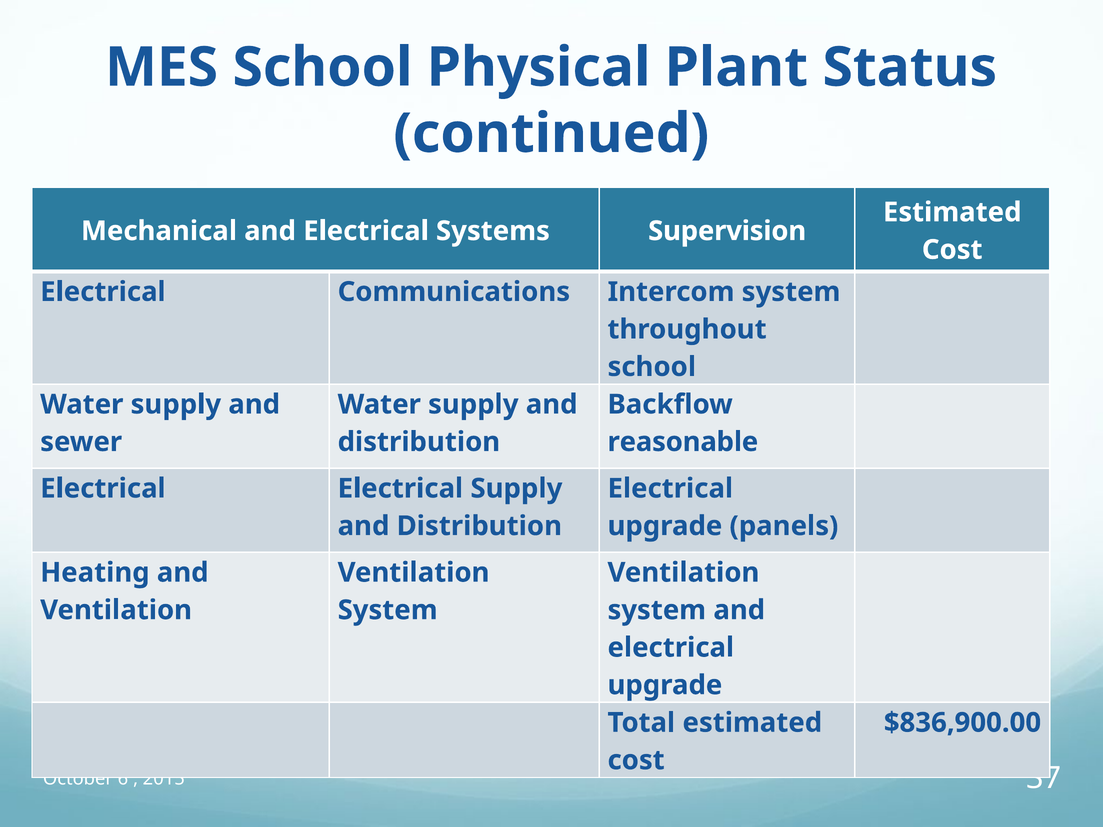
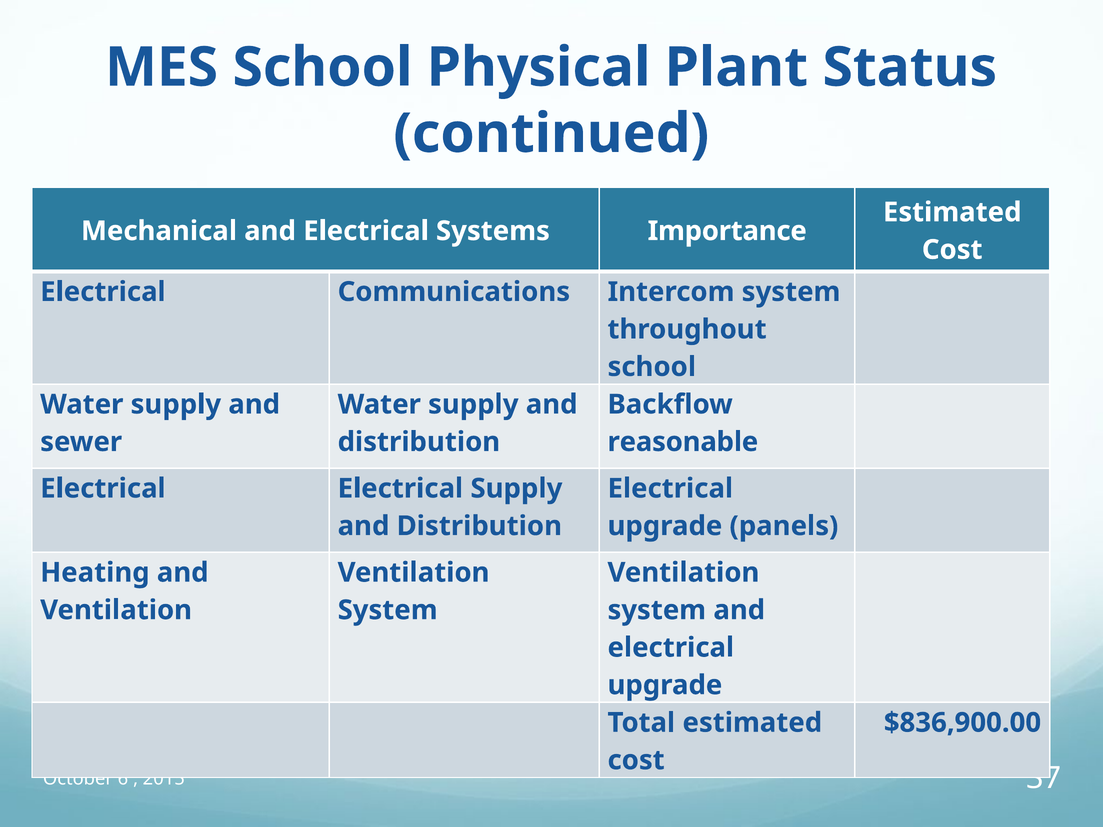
Supervision: Supervision -> Importance
